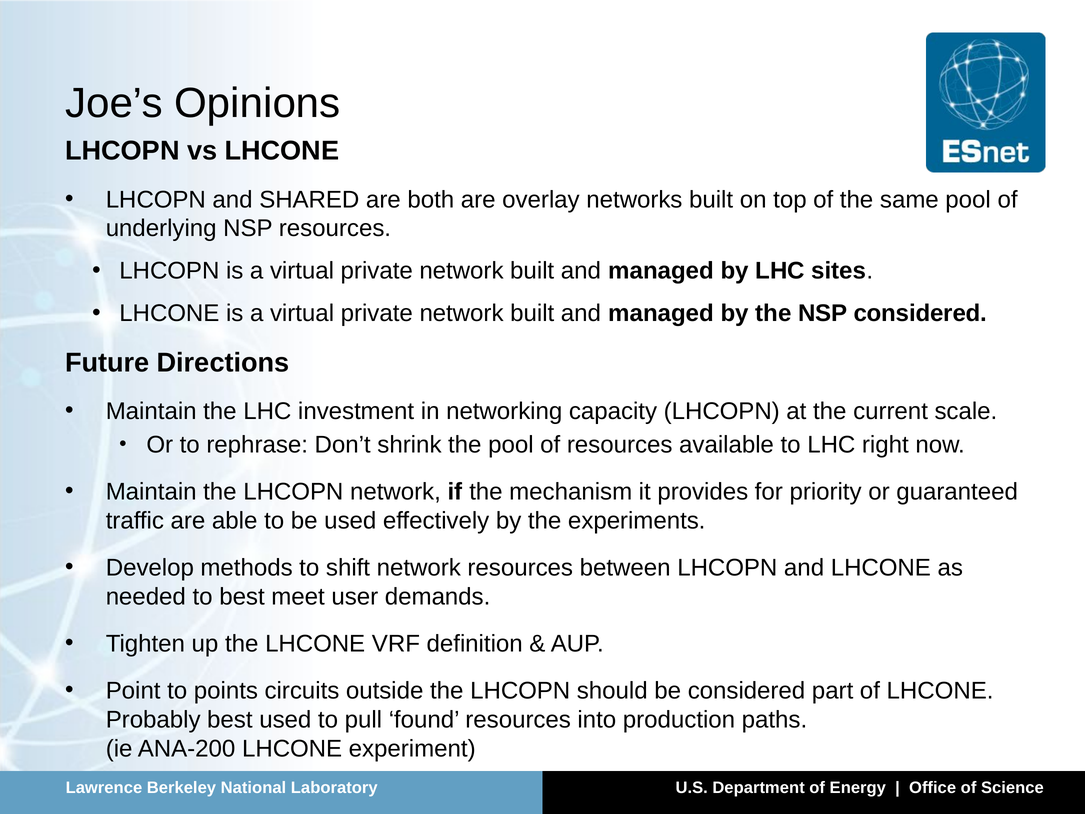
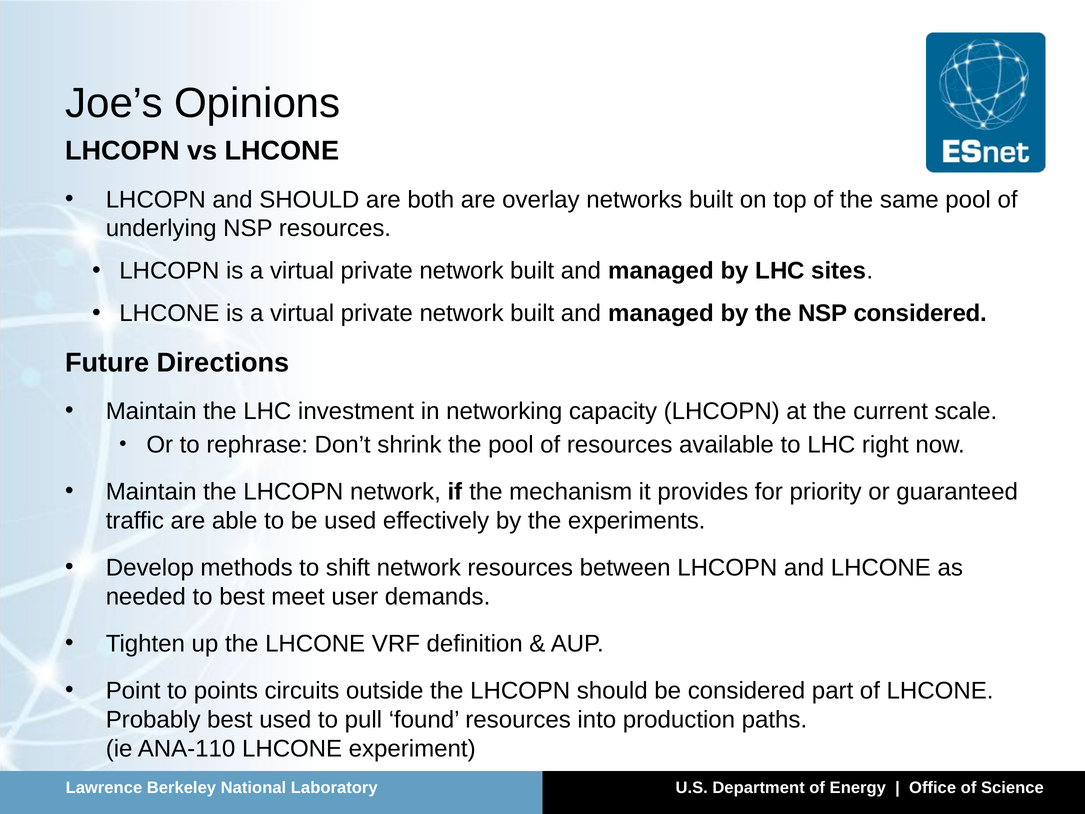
and SHARED: SHARED -> SHOULD
ANA-200: ANA-200 -> ANA-110
